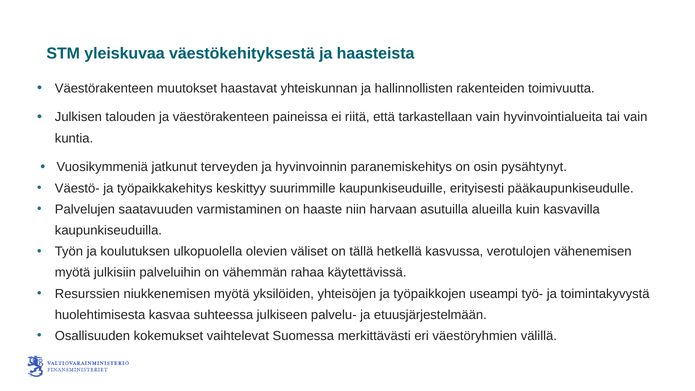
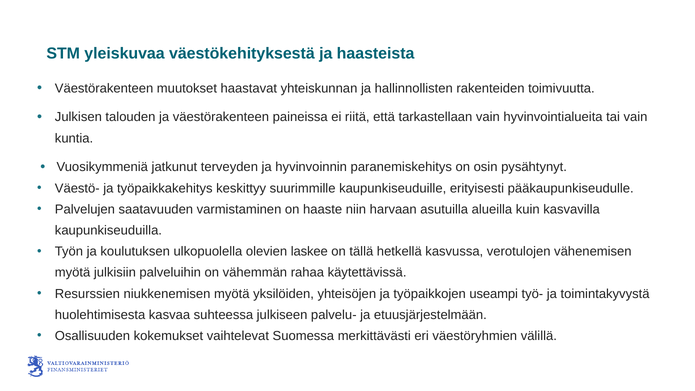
väliset: väliset -> laskee
